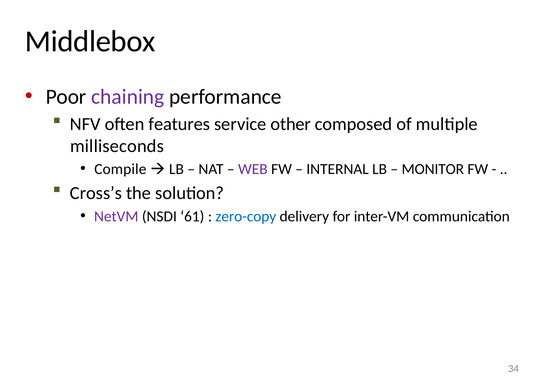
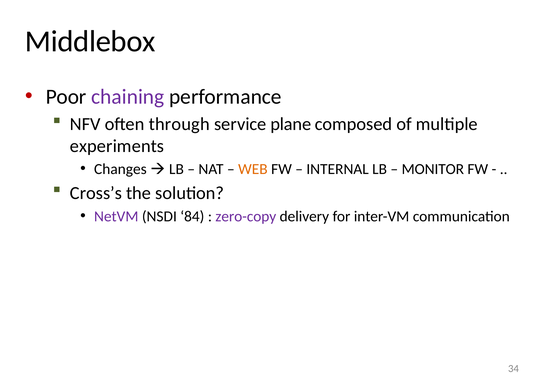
features: features -> through
other: other -> plane
milliseconds: milliseconds -> experiments
Compile: Compile -> Changes
WEB colour: purple -> orange
61: 61 -> 84
zero-copy colour: blue -> purple
